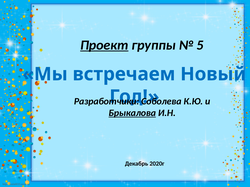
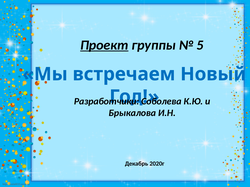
Брыкалова underline: present -> none
